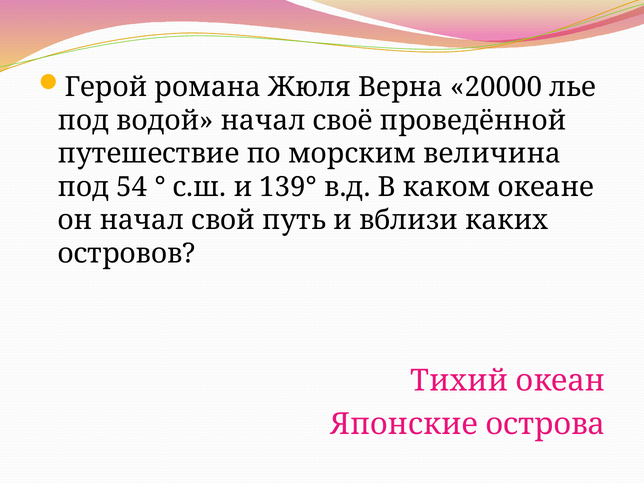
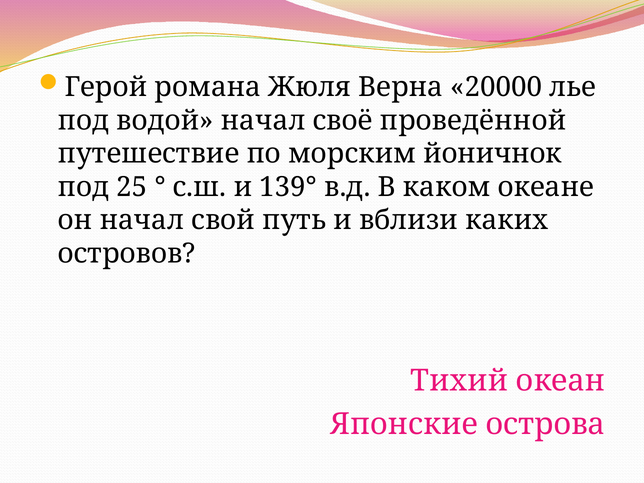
величина: величина -> йоничнок
54: 54 -> 25
